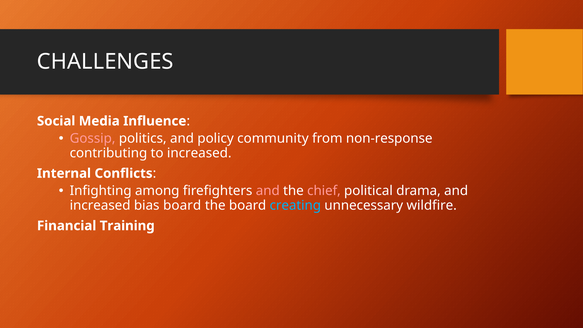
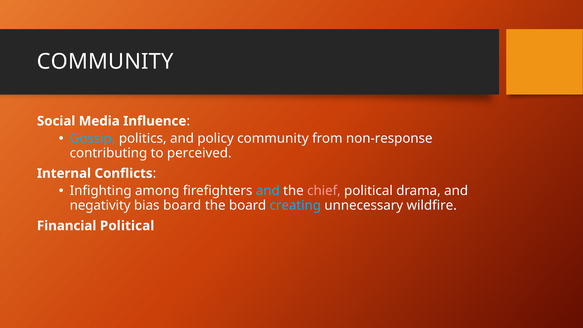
CHALLENGES at (105, 62): CHALLENGES -> COMMUNITY
Gossip colour: pink -> light blue
to increased: increased -> perceived
and at (268, 191) colour: pink -> light blue
increased at (100, 205): increased -> negativity
Financial Training: Training -> Political
